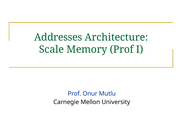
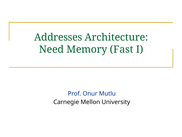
Scale: Scale -> Need
Memory Prof: Prof -> Fast
